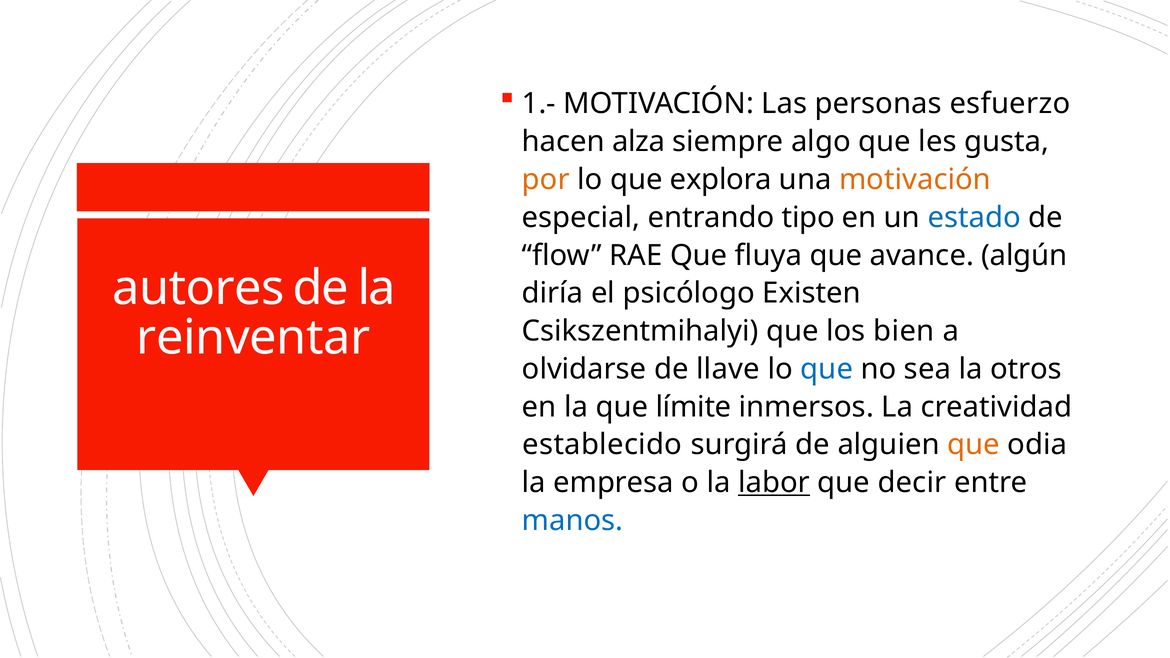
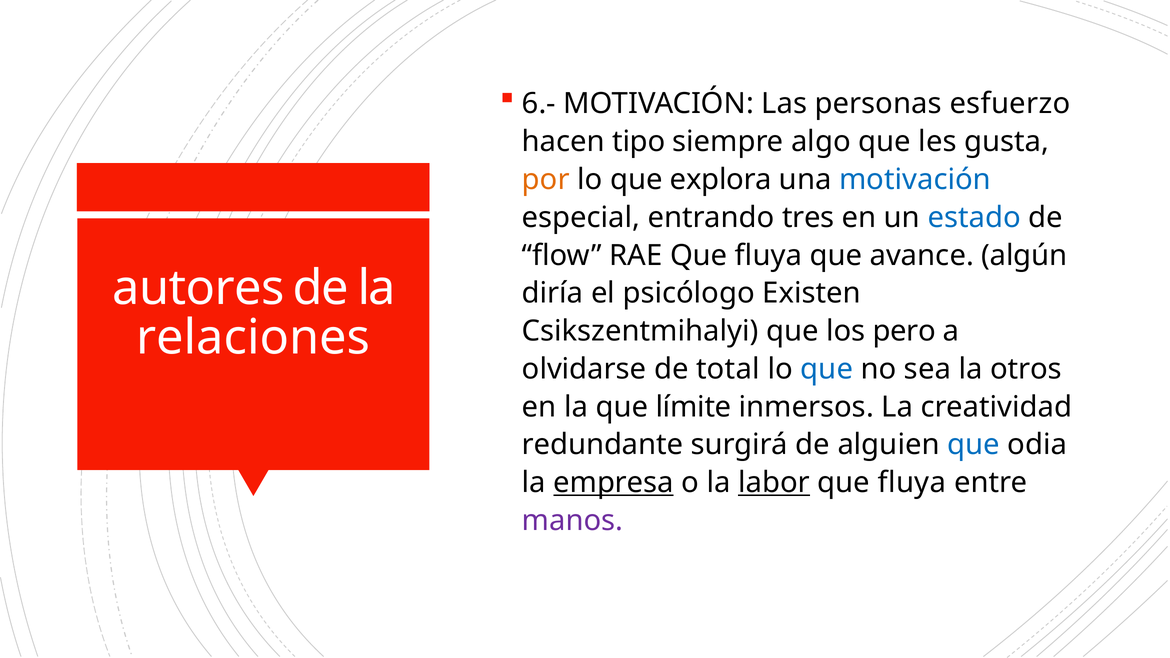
1.-: 1.- -> 6.-
alza: alza -> tipo
motivación at (915, 180) colour: orange -> blue
tipo: tipo -> tres
bien: bien -> pero
reinventar: reinventar -> relaciones
llave: llave -> total
establecido: establecido -> redundante
que at (974, 445) colour: orange -> blue
empresa underline: none -> present
decir at (912, 483): decir -> fluya
manos colour: blue -> purple
